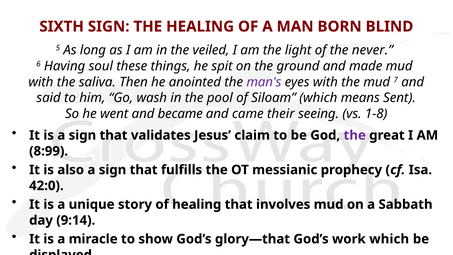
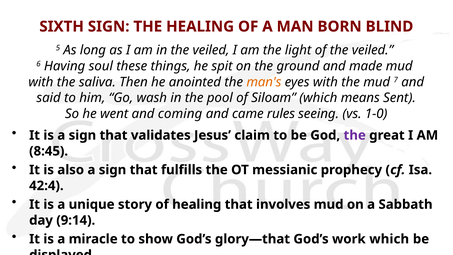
of the never: never -> veiled
man's colour: purple -> orange
became: became -> coming
their: their -> rules
1-8: 1-8 -> 1-0
8:99: 8:99 -> 8:45
42:0: 42:0 -> 42:4
